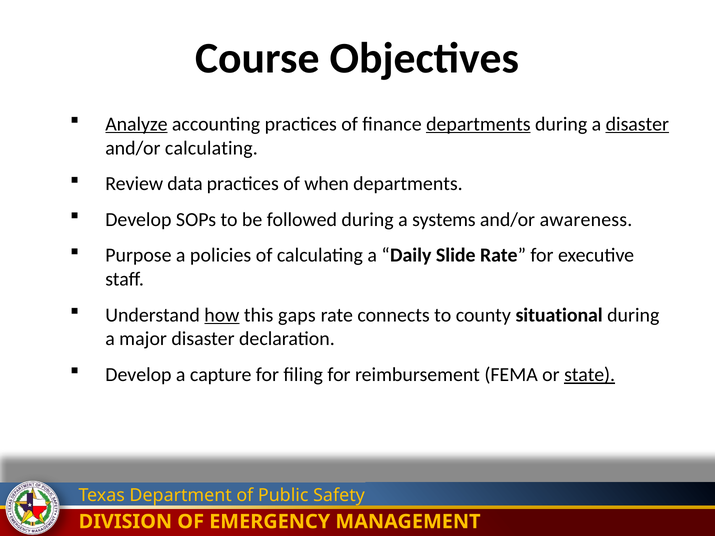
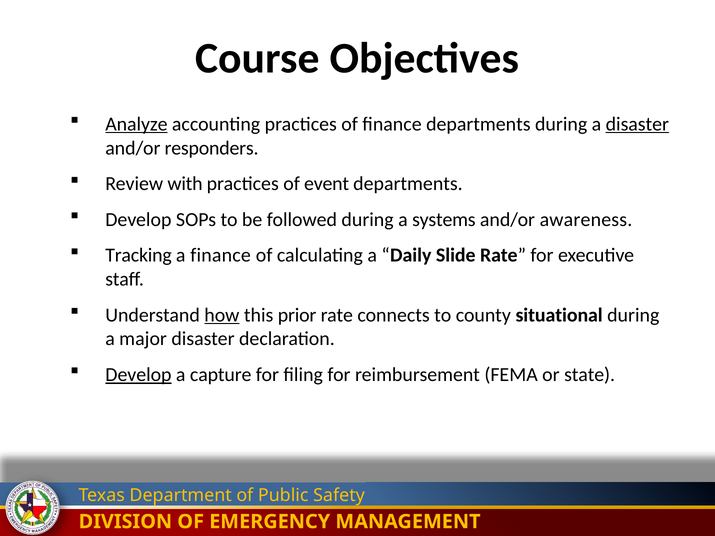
departments at (478, 124) underline: present -> none
and/or calculating: calculating -> responders
data: data -> with
when: when -> event
Purpose: Purpose -> Tracking
a policies: policies -> finance
gaps: gaps -> prior
Develop at (138, 375) underline: none -> present
state underline: present -> none
